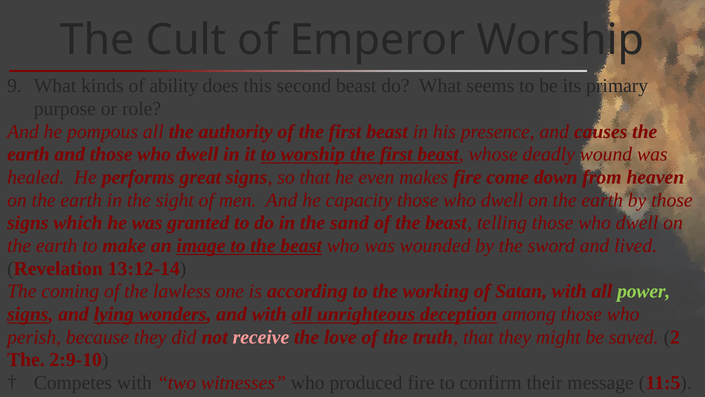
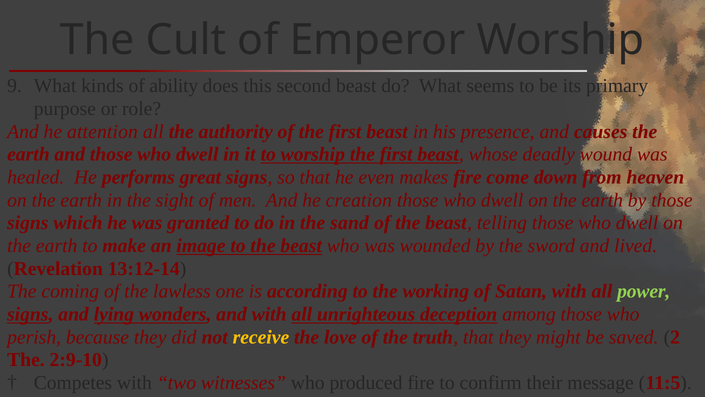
pompous: pompous -> attention
capacity: capacity -> creation
receive colour: pink -> yellow
